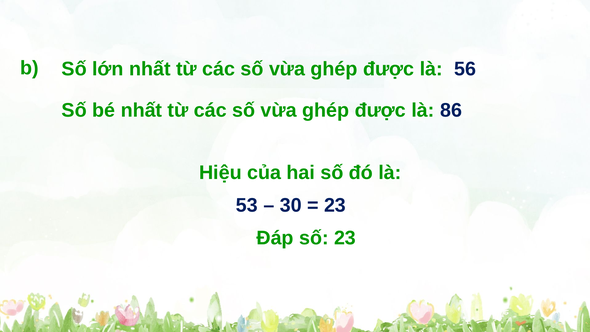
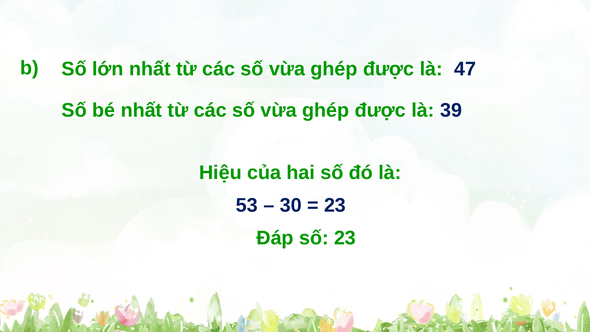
56: 56 -> 47
86: 86 -> 39
